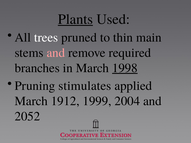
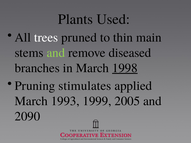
Plants underline: present -> none
and at (56, 53) colour: pink -> light green
required: required -> diseased
1912: 1912 -> 1993
2004: 2004 -> 2005
2052: 2052 -> 2090
